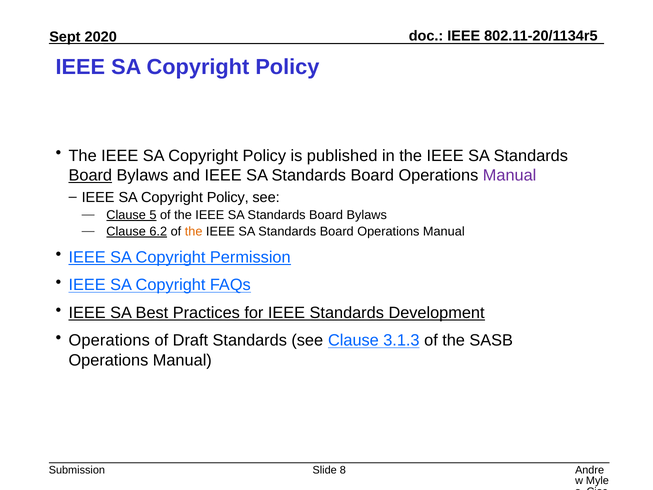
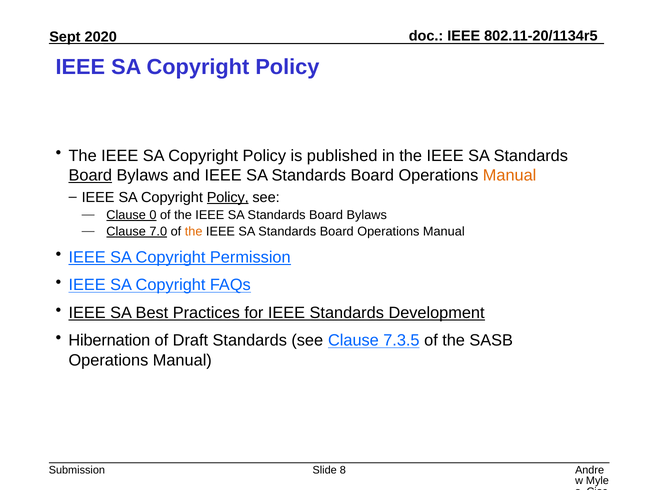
Manual at (510, 175) colour: purple -> orange
Policy at (228, 197) underline: none -> present
5: 5 -> 0
6.2: 6.2 -> 7.0
Operations at (109, 340): Operations -> Hibernation
3.1.3: 3.1.3 -> 7.3.5
